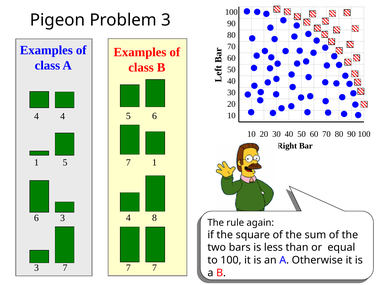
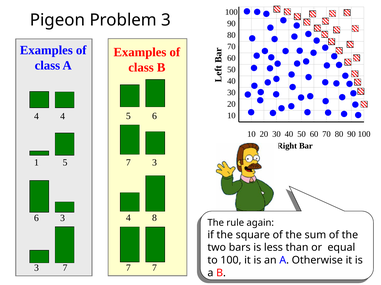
7 1: 1 -> 3
